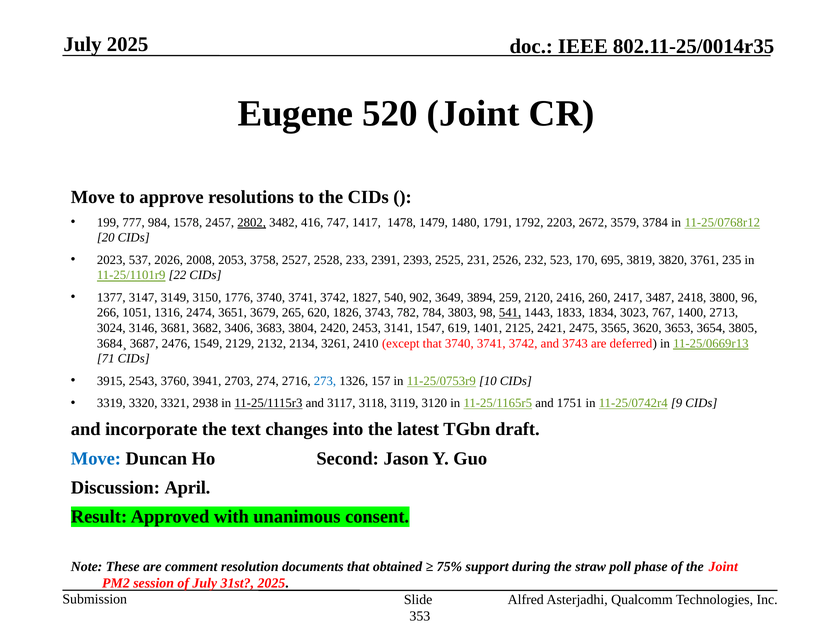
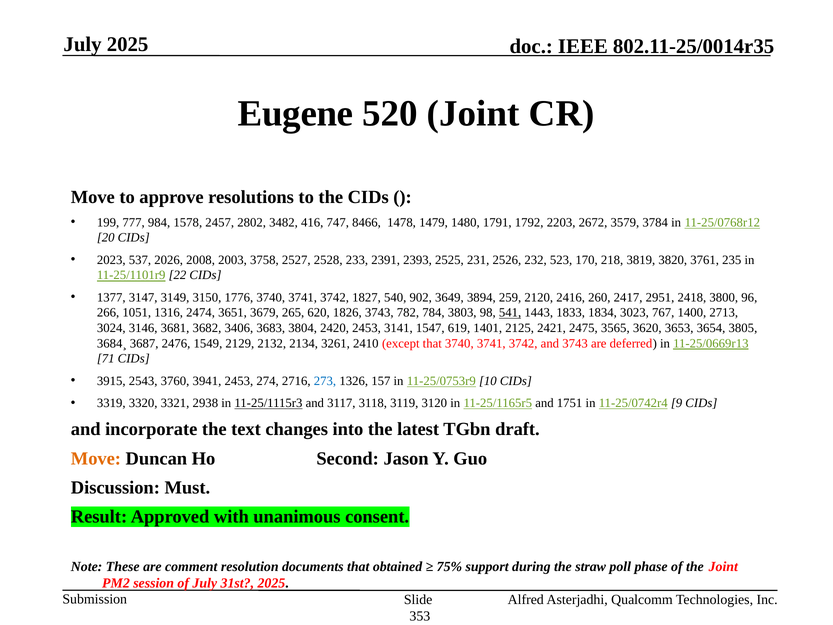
2802 underline: present -> none
1417: 1417 -> 8466
2053: 2053 -> 2003
695: 695 -> 218
3487: 3487 -> 2951
3941 2703: 2703 -> 2453
Move at (96, 458) colour: blue -> orange
April: April -> Must
